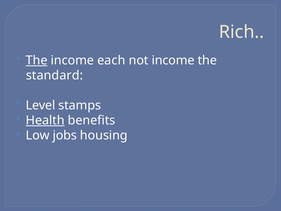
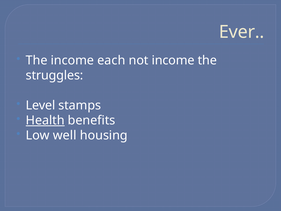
Rich: Rich -> Ever
The at (37, 60) underline: present -> none
standard: standard -> struggles
jobs: jobs -> well
